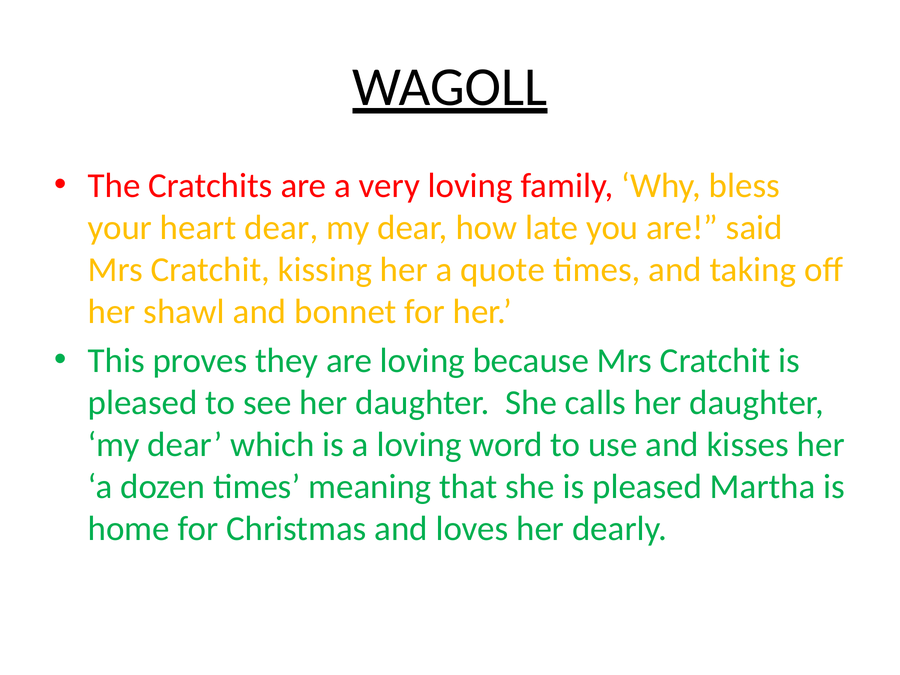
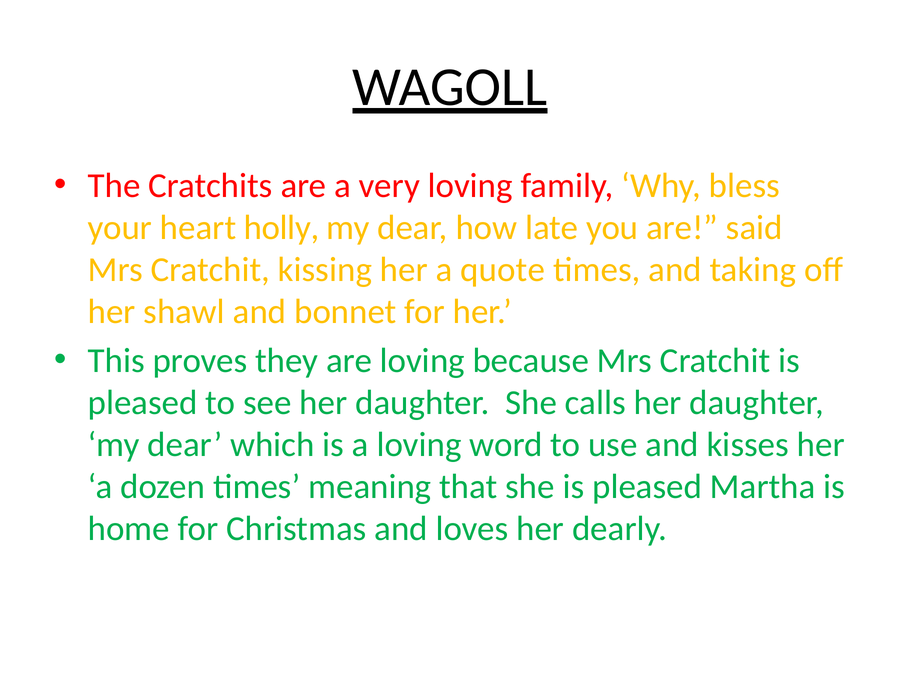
heart dear: dear -> holly
